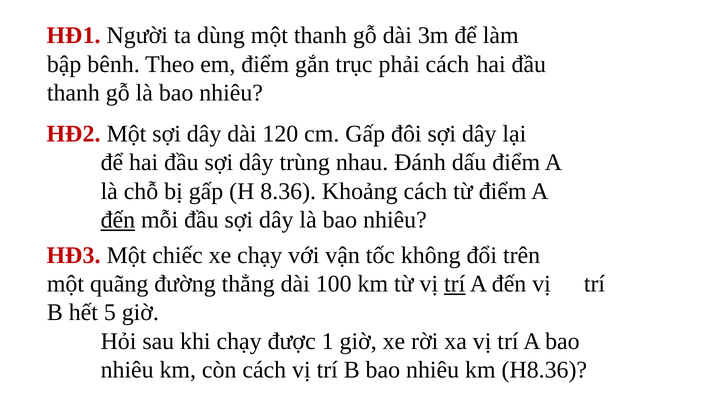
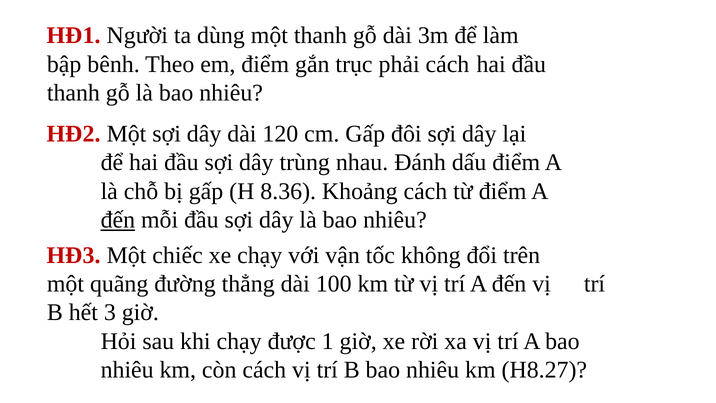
trí at (455, 284) underline: present -> none
5: 5 -> 3
H8.36: H8.36 -> H8.27
